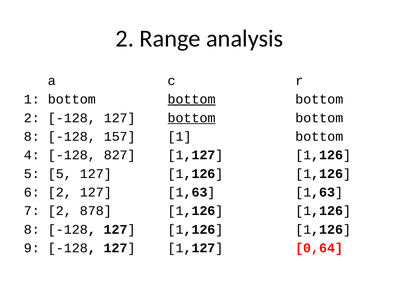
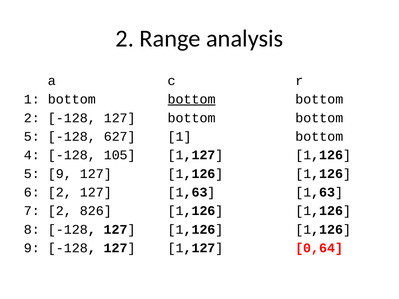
bottom at (192, 118) underline: present -> none
8 at (32, 137): 8 -> 5
157: 157 -> 627
827: 827 -> 105
5 5: 5 -> 9
878: 878 -> 826
